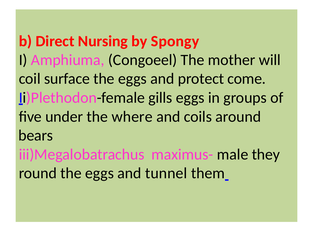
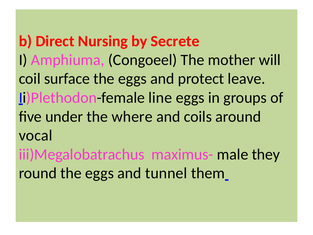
Spongy: Spongy -> Secrete
come: come -> leave
gills: gills -> line
bears: bears -> vocal
